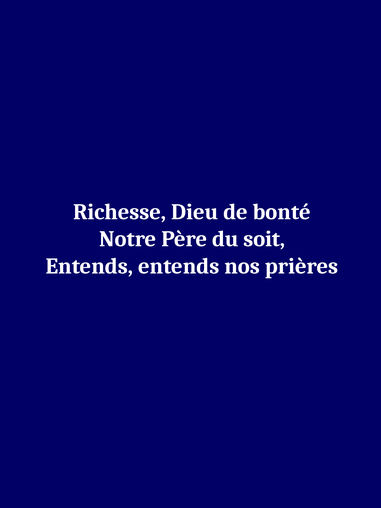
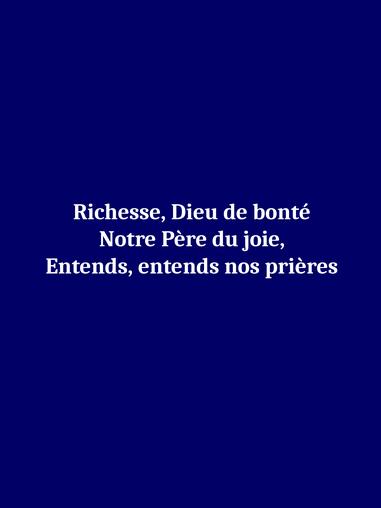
soit: soit -> joie
